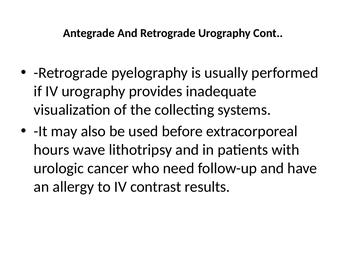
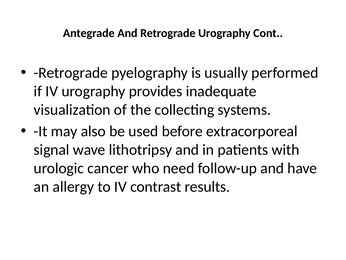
hours: hours -> signal
